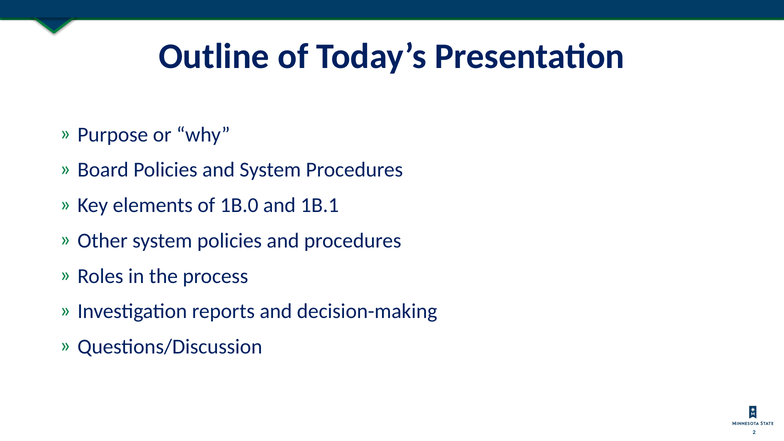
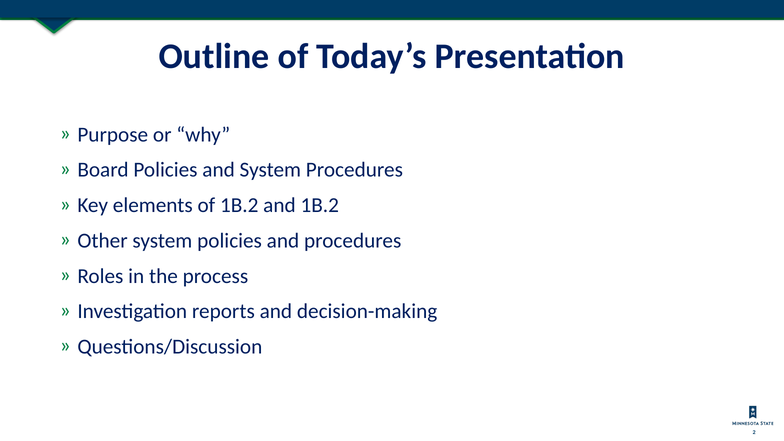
of 1B.0: 1B.0 -> 1B.2
and 1B.1: 1B.1 -> 1B.2
